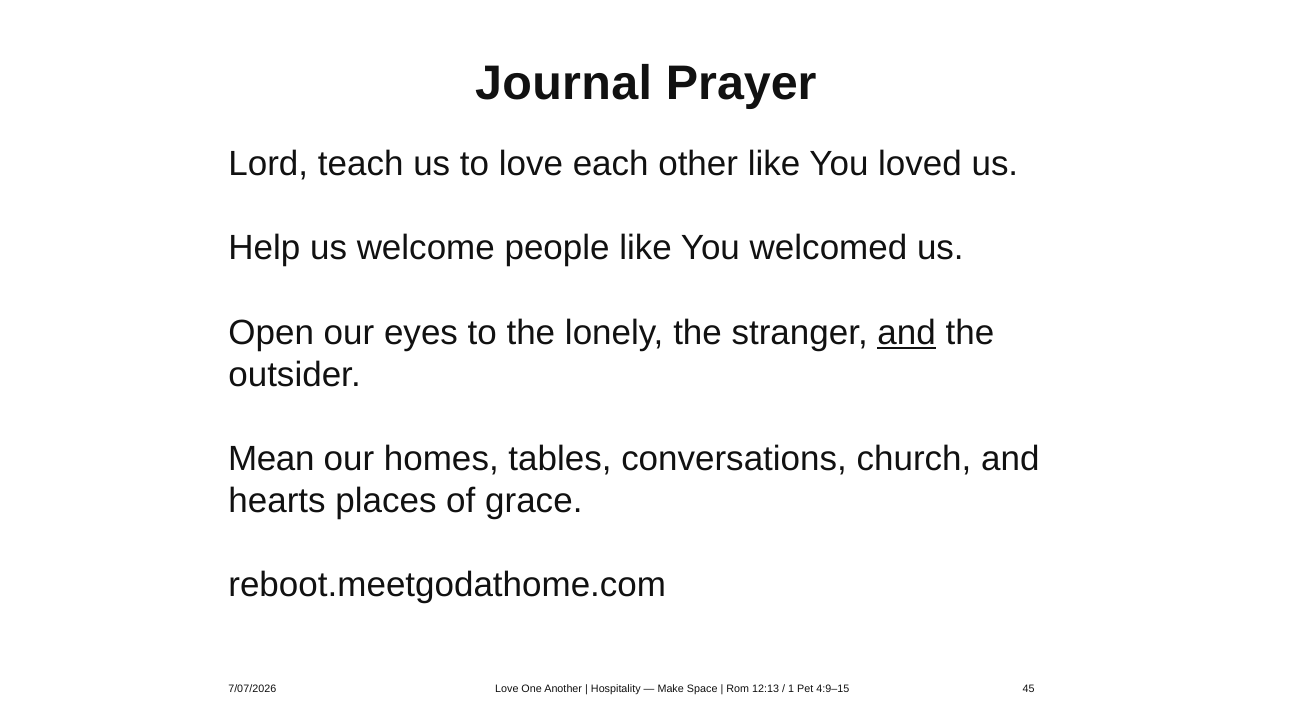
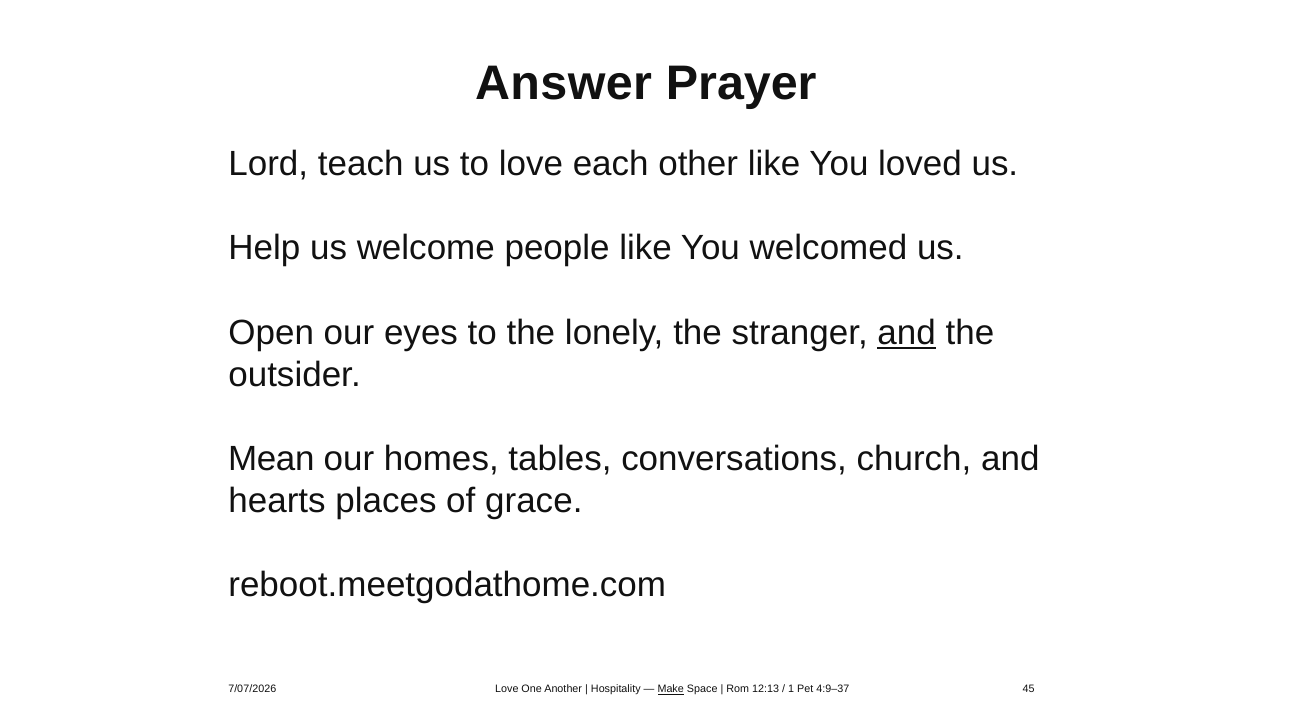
Journal: Journal -> Answer
Make underline: none -> present
4:9–15: 4:9–15 -> 4:9–37
